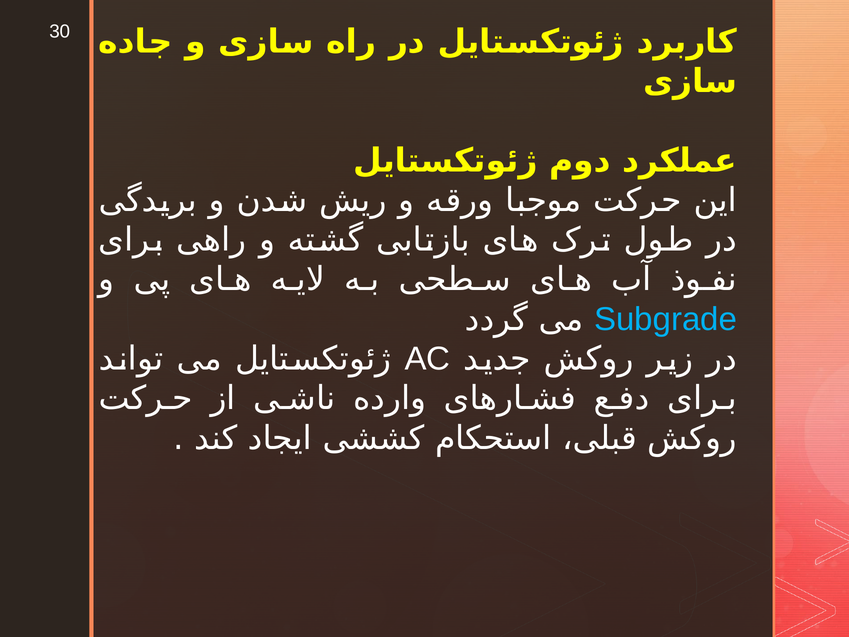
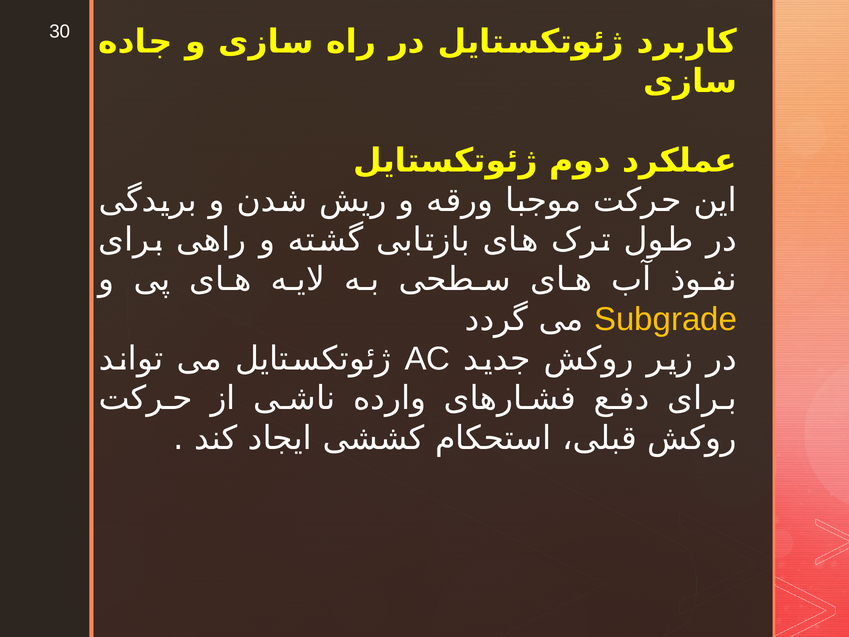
Subgrade colour: light blue -> yellow
